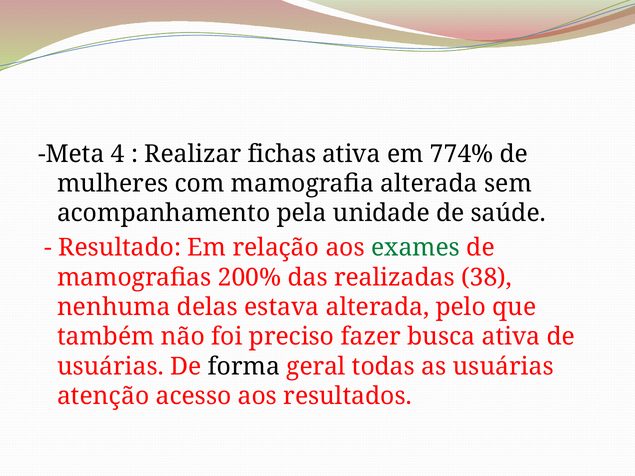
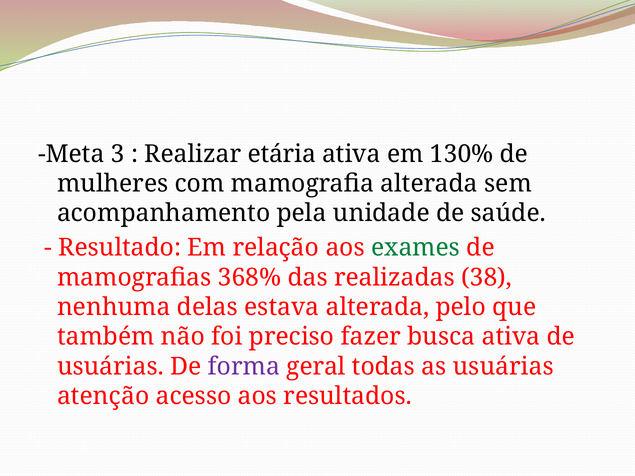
4: 4 -> 3
fichas: fichas -> etária
774%: 774% -> 130%
200%: 200% -> 368%
forma colour: black -> purple
